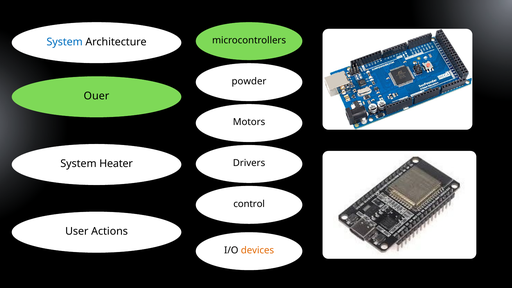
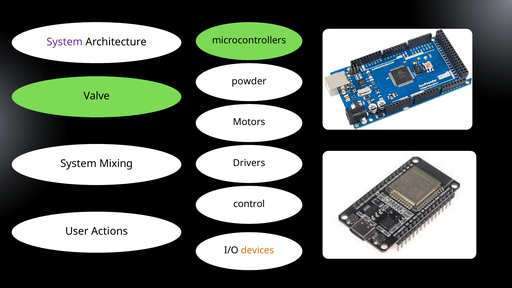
System at (65, 42) colour: blue -> purple
Ouer: Ouer -> Valve
Heater: Heater -> Mixing
